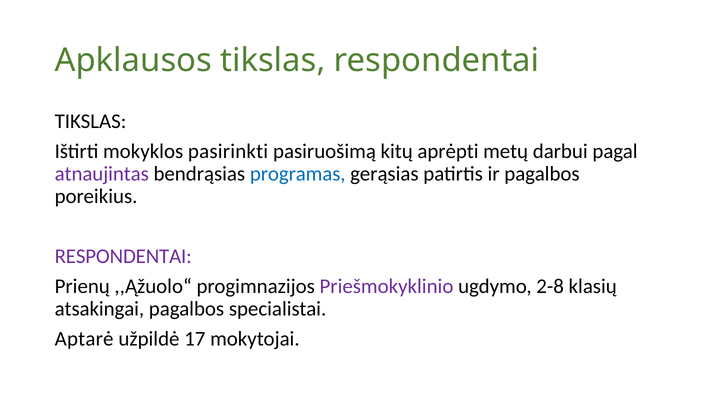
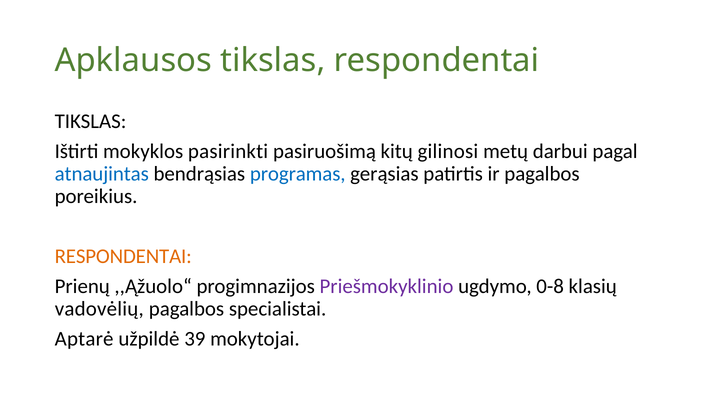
aprėpti: aprėpti -> gilinosi
atnaujintas colour: purple -> blue
RESPONDENTAI at (123, 257) colour: purple -> orange
2-8: 2-8 -> 0-8
atsakingai: atsakingai -> vadovėlių
17: 17 -> 39
